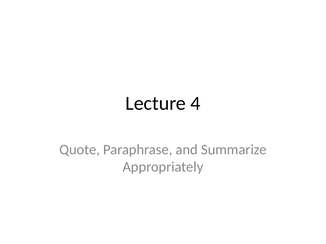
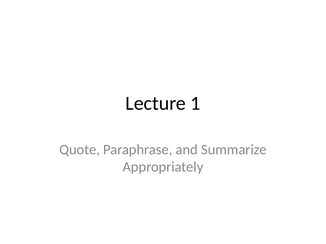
4: 4 -> 1
